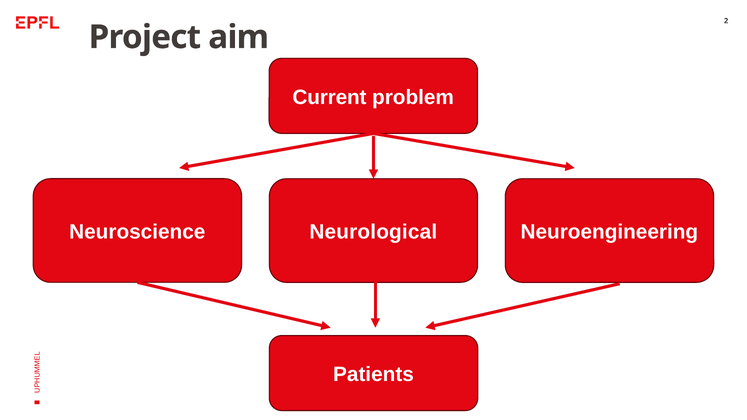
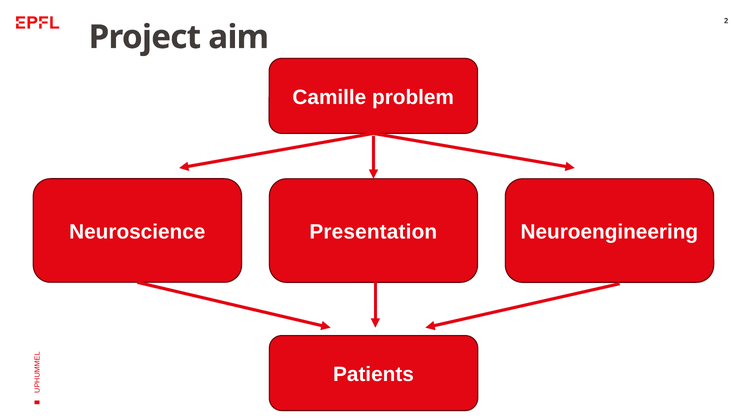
Current: Current -> Camille
Neurological: Neurological -> Presentation
